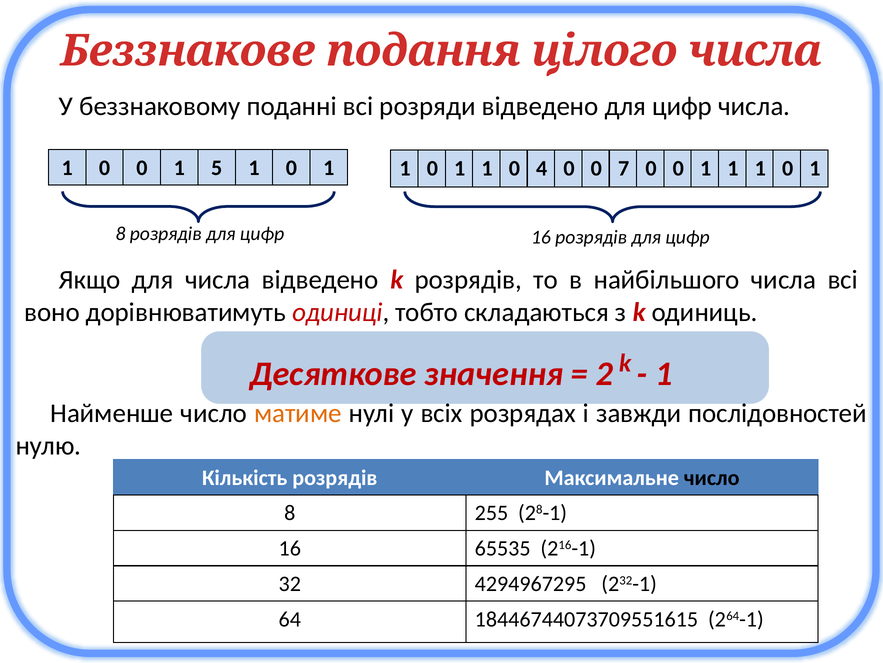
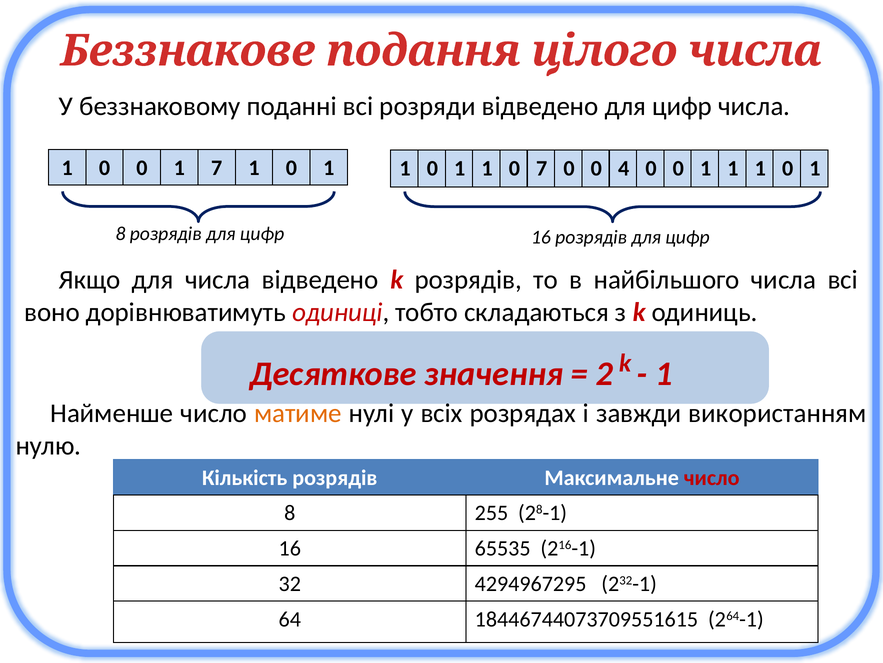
1 5: 5 -> 7
0 4: 4 -> 7
7: 7 -> 4
послідовностей: послідовностей -> використанням
число at (712, 477) colour: black -> red
